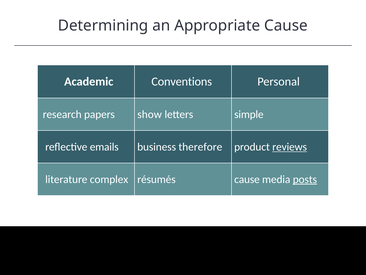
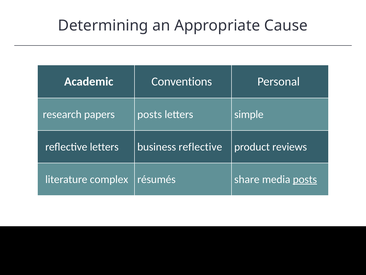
papers show: show -> posts
reflective emails: emails -> letters
business therefore: therefore -> reflective
reviews underline: present -> none
résumés cause: cause -> share
